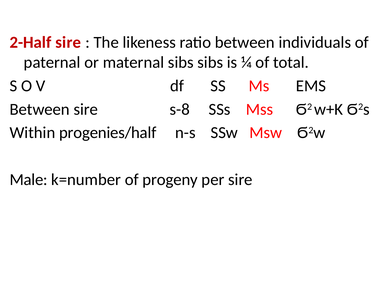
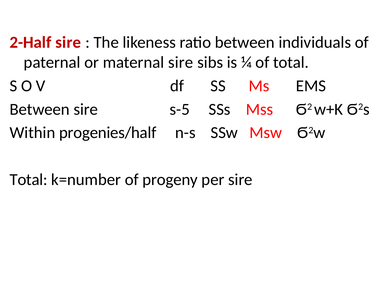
maternal sibs: sibs -> sire
s-8: s-8 -> s-5
Male at (29, 180): Male -> Total
